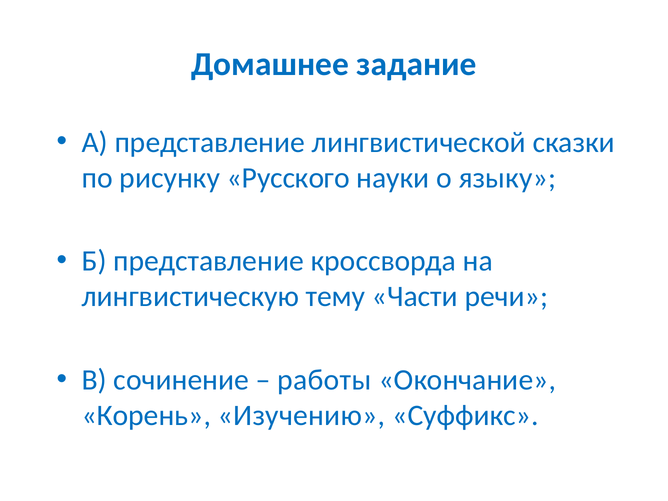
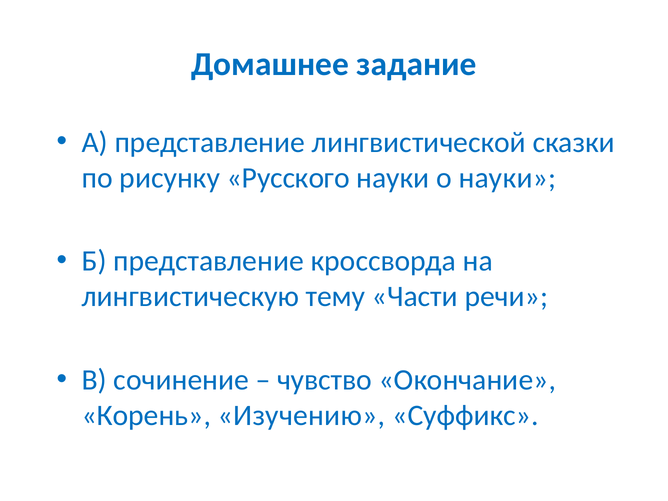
о языку: языку -> науки
работы: работы -> чувство
